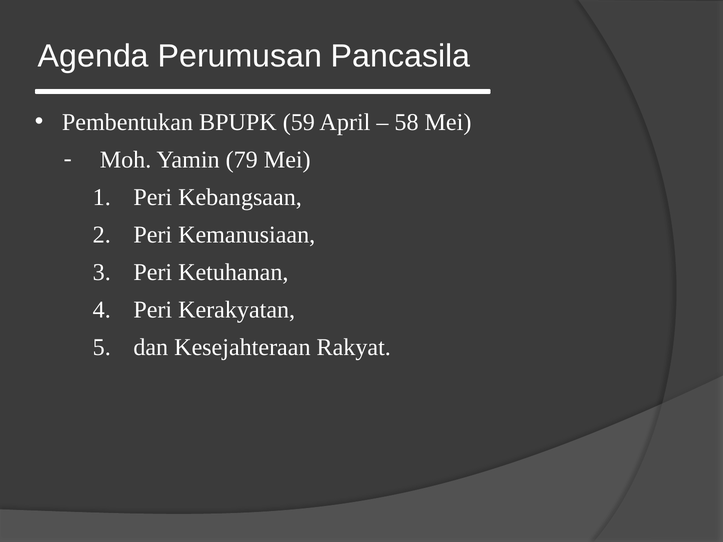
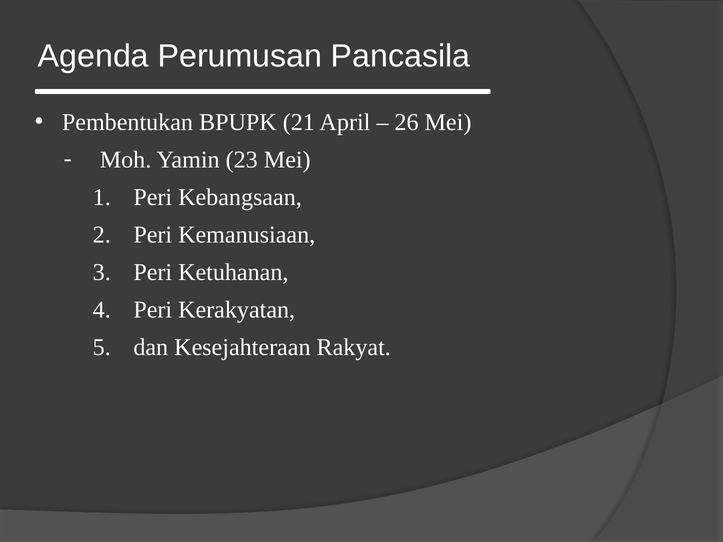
59: 59 -> 21
58: 58 -> 26
79: 79 -> 23
